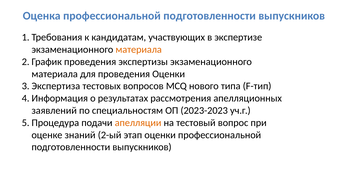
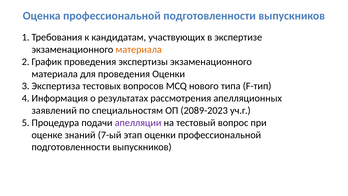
2023-2023: 2023-2023 -> 2089-2023
апелляции colour: orange -> purple
2-ый: 2-ый -> 7-ый
